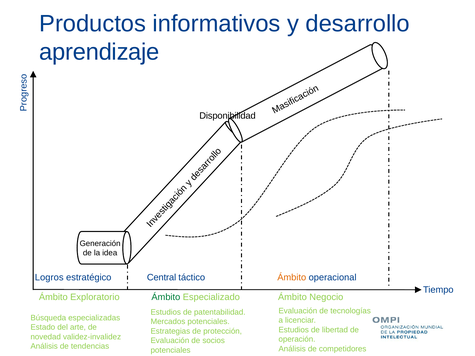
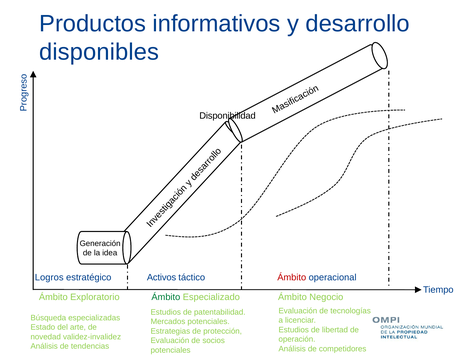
aprendizaje: aprendizaje -> disponibles
Central: Central -> Activos
Ámbito at (292, 278) colour: orange -> red
